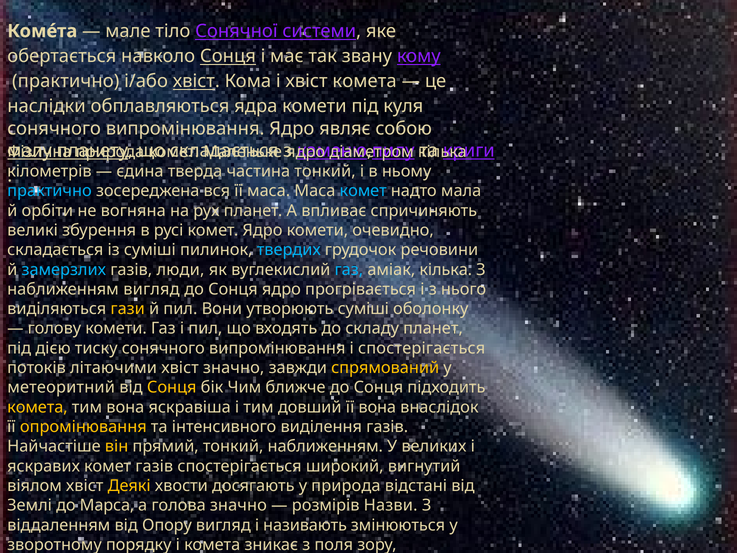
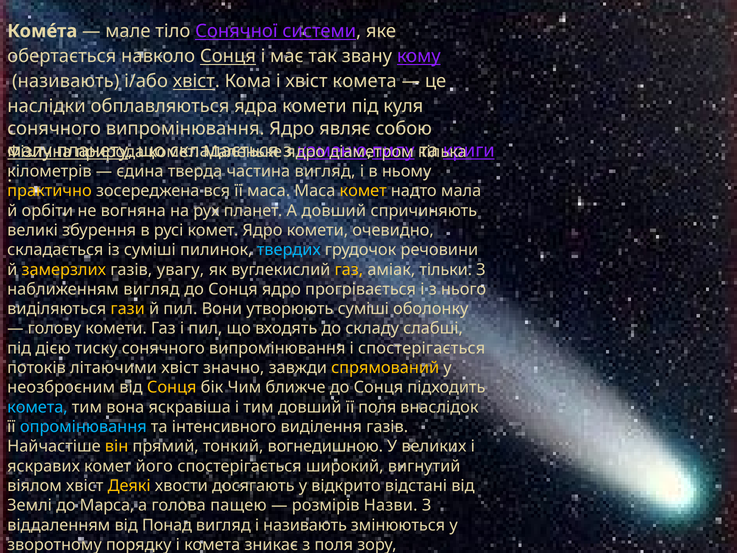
практично at (66, 81): практично -> називають
частина тонкий: тонкий -> вигляд
практично at (50, 191) colour: light blue -> yellow
комет at (363, 191) colour: light blue -> yellow
А впливає: впливає -> довший
замерзлих colour: light blue -> yellow
люди: люди -> увагу
газ at (349, 269) colour: light blue -> yellow
аміак кілька: кілька -> тільки
складу планет: планет -> слабші
метеоритний: метеоритний -> неозброєним
комета at (37, 407) colour: yellow -> light blue
її вона: вона -> поля
опромінювання colour: yellow -> light blue
тонкий наближенням: наближенням -> вогнедишною
комет газів: газів -> його
у природа: природа -> відкрито
голова значно: значно -> пащею
Опору: Опору -> Понад
